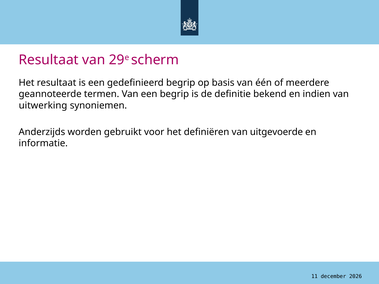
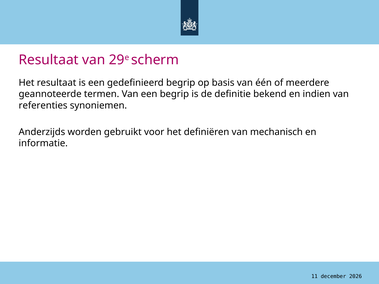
uitwerking: uitwerking -> referenties
uitgevoerde: uitgevoerde -> mechanisch
